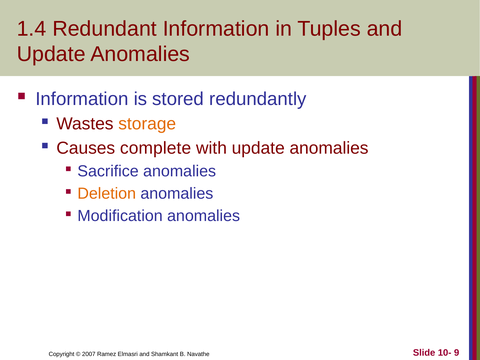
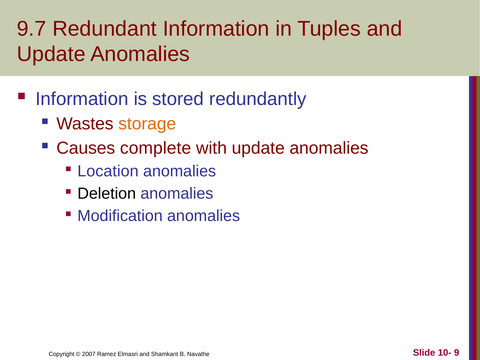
1.4: 1.4 -> 9.7
Sacrifice: Sacrifice -> Location
Deletion colour: orange -> black
